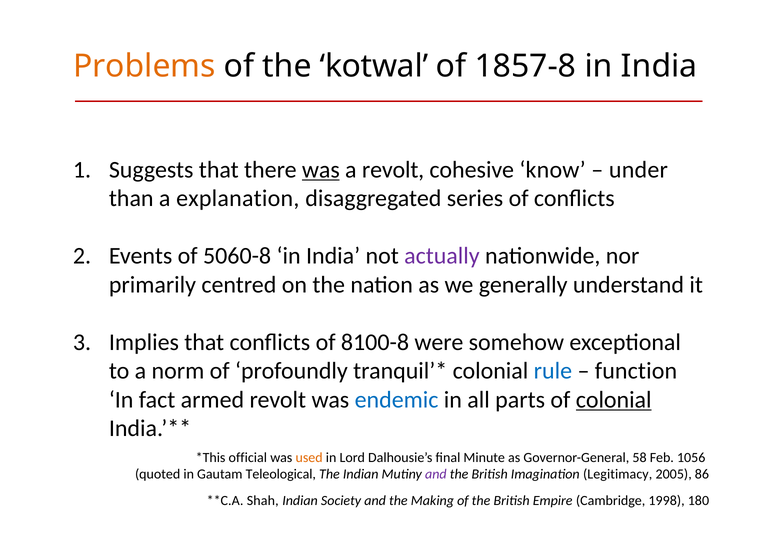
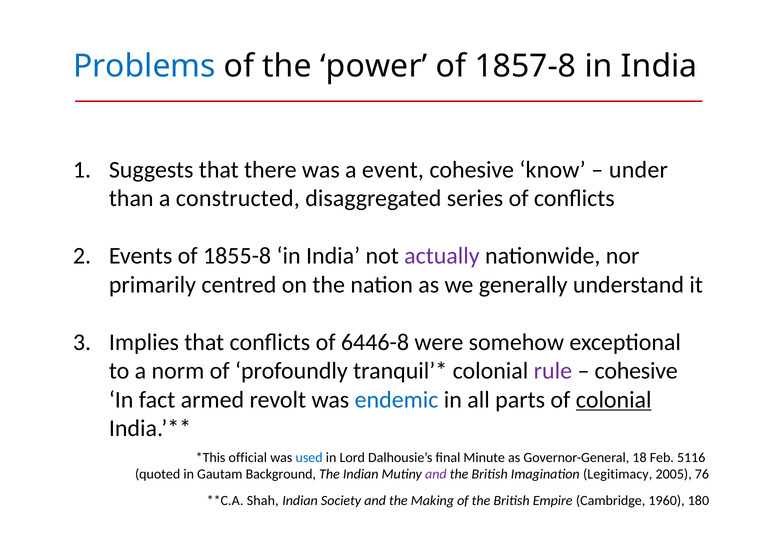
Problems colour: orange -> blue
kotwal: kotwal -> power
was at (321, 170) underline: present -> none
a revolt: revolt -> event
explanation: explanation -> constructed
5060-8: 5060-8 -> 1855-8
8100-8: 8100-8 -> 6446-8
rule colour: blue -> purple
function at (636, 371): function -> cohesive
used colour: orange -> blue
58: 58 -> 18
1056: 1056 -> 5116
Teleological: Teleological -> Background
86: 86 -> 76
1998: 1998 -> 1960
